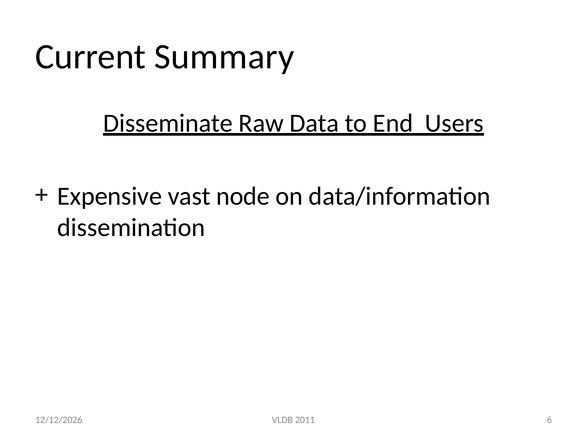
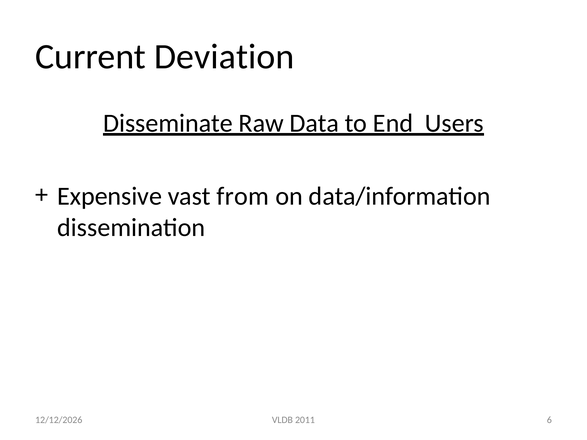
Summary: Summary -> Deviation
node: node -> from
